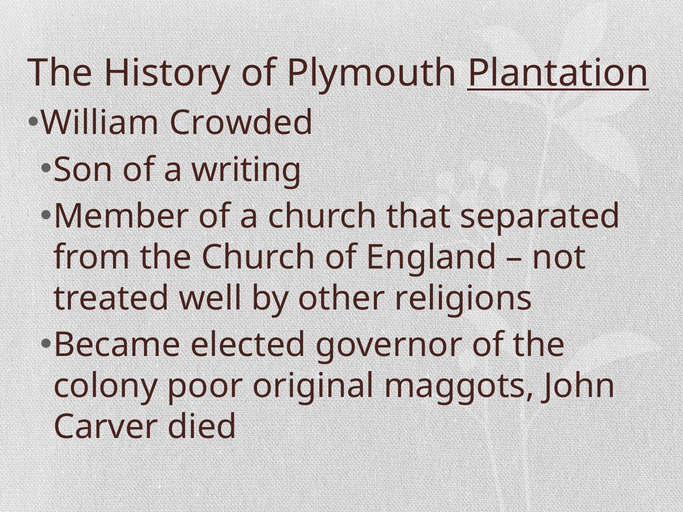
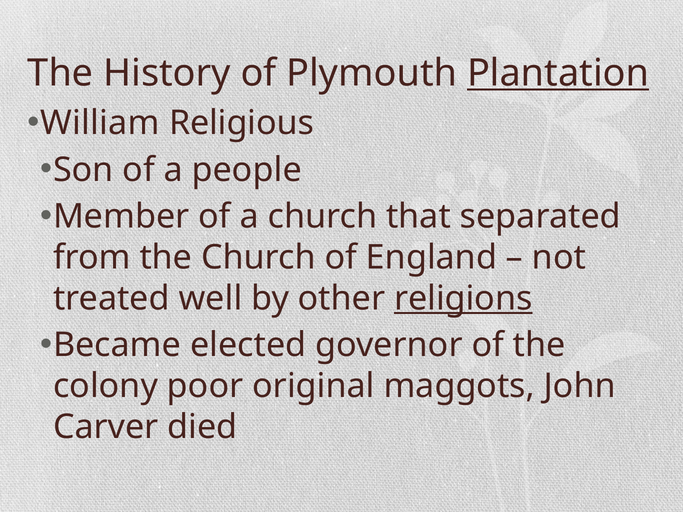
Crowded: Crowded -> Religious
writing: writing -> people
religions underline: none -> present
